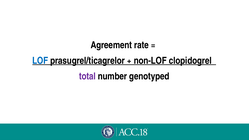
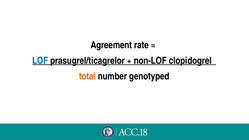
total colour: purple -> orange
